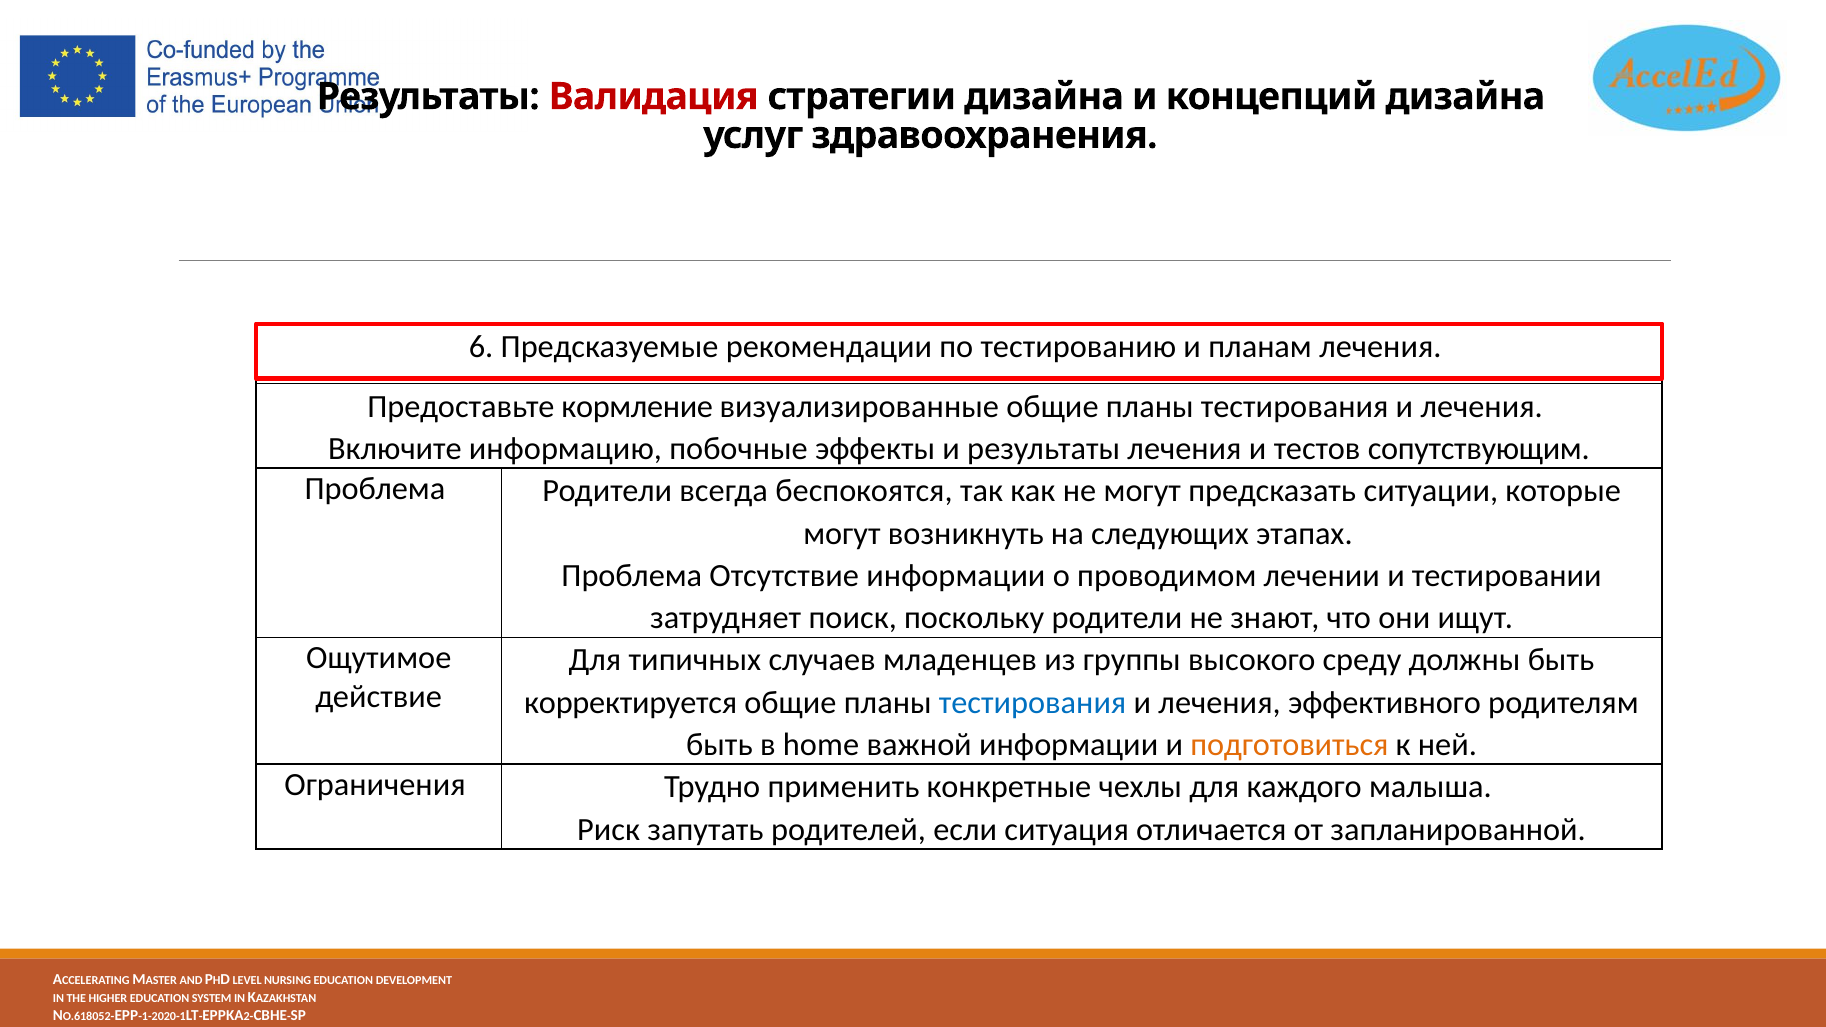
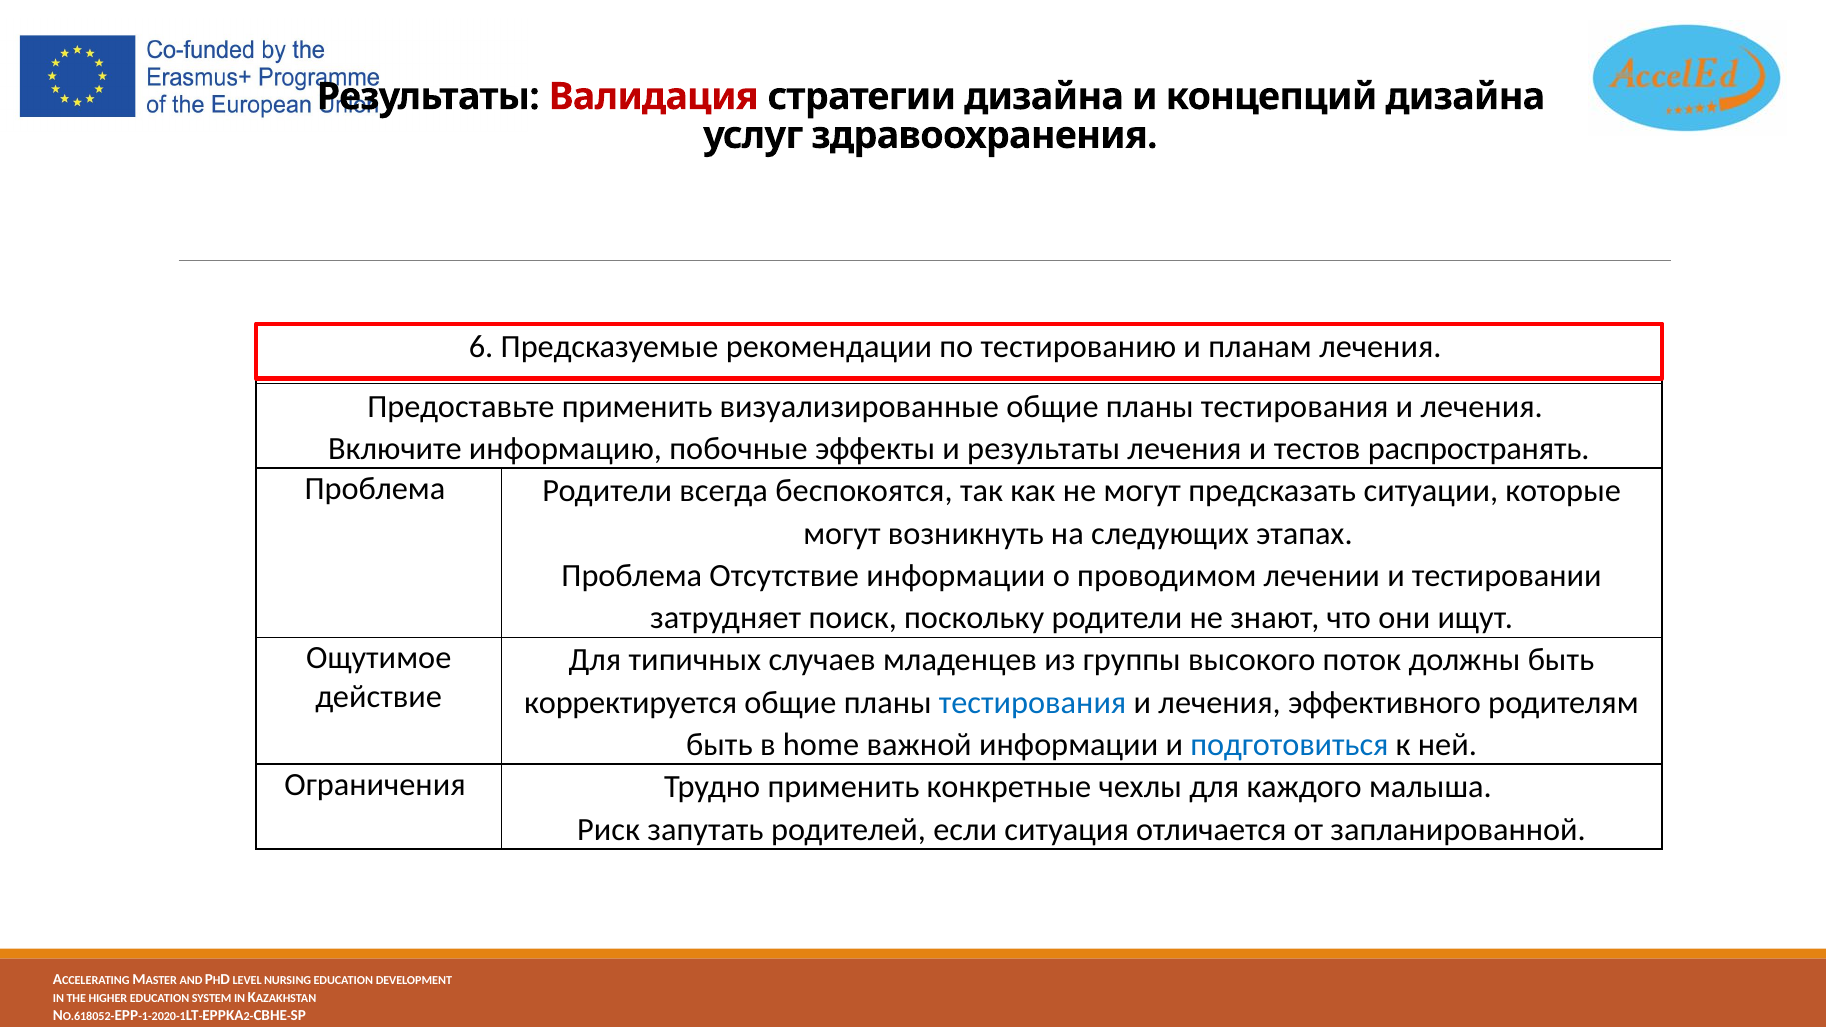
Предоставьте кормление: кормление -> применить
сопутствующим: сопутствующим -> распространять
среду: среду -> поток
подготовиться colour: orange -> blue
